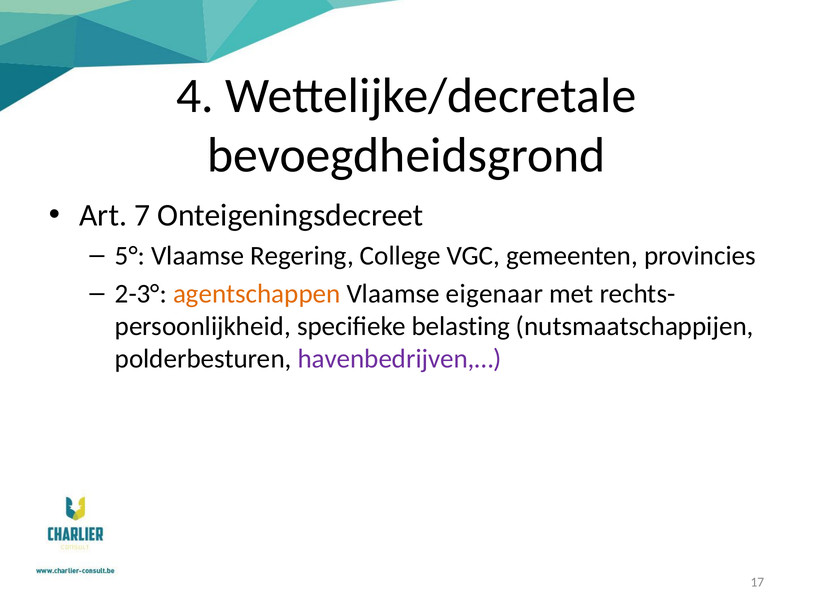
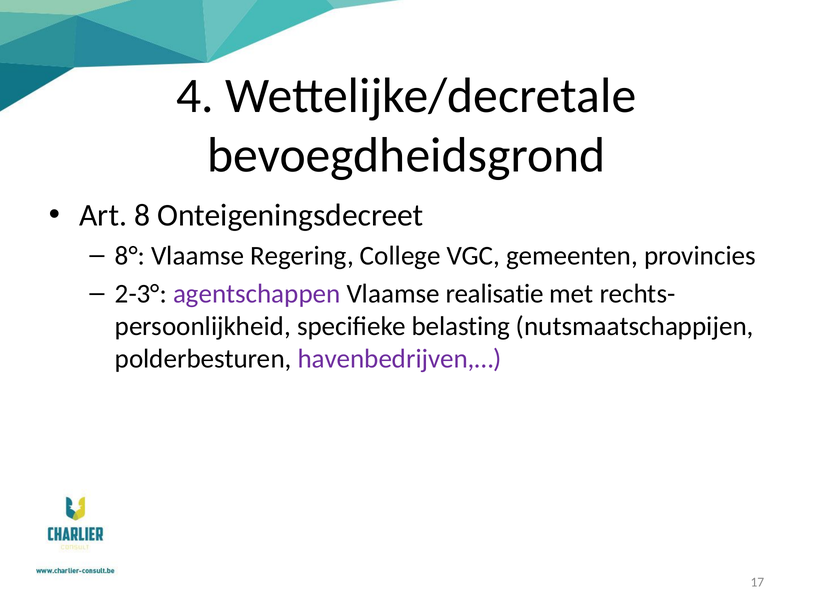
7: 7 -> 8
5°: 5° -> 8°
agentschappen colour: orange -> purple
eigenaar: eigenaar -> realisatie
